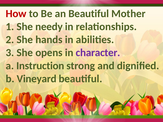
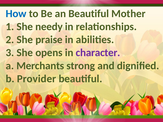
How colour: red -> blue
hands: hands -> praise
Instruction: Instruction -> Merchants
Vineyard: Vineyard -> Provider
